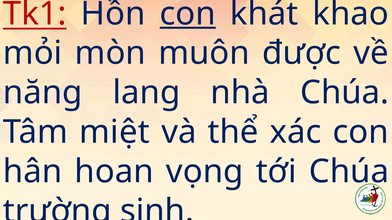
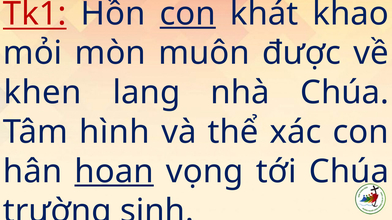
năng: năng -> khen
miệt: miệt -> hình
hoan underline: none -> present
